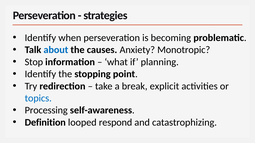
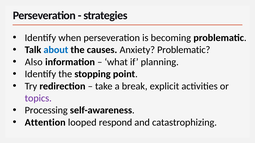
Anxiety Monotropic: Monotropic -> Problematic
Stop: Stop -> Also
topics colour: blue -> purple
Definition: Definition -> Attention
